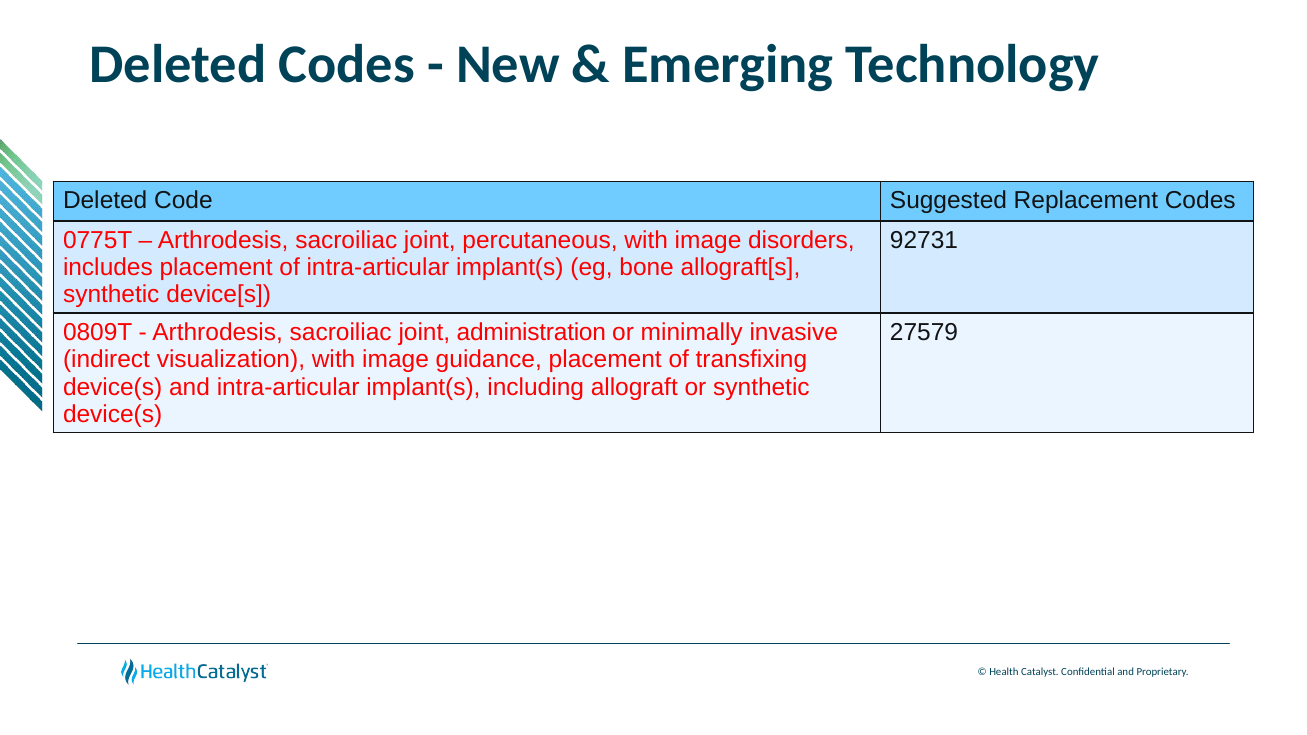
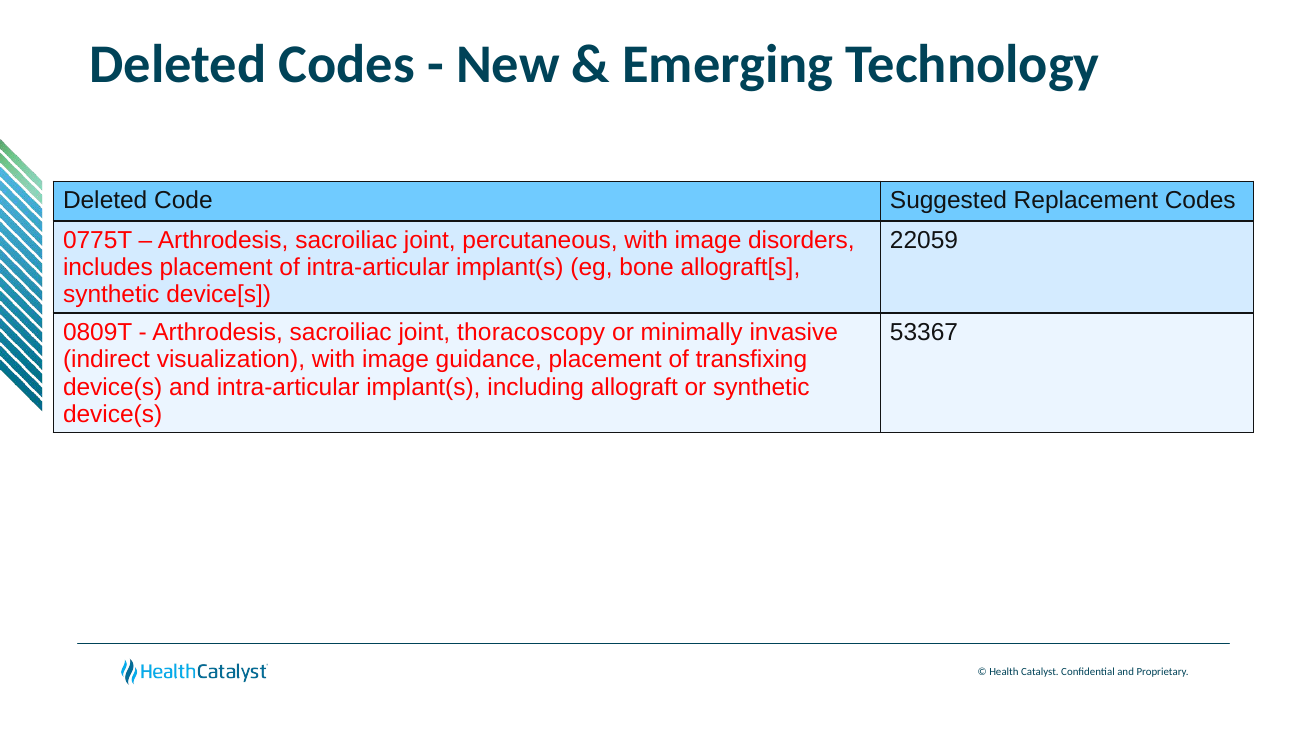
92731: 92731 -> 22059
administration: administration -> thoracoscopy
27579: 27579 -> 53367
